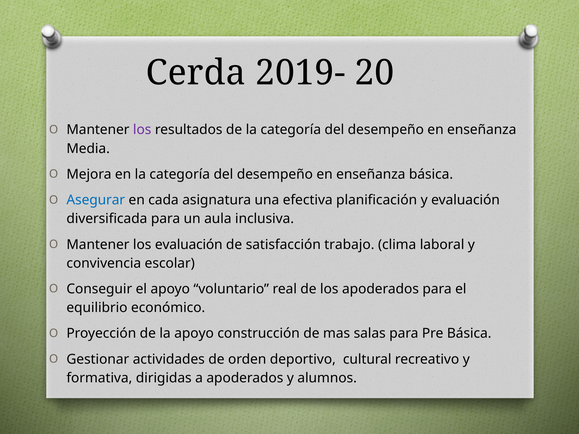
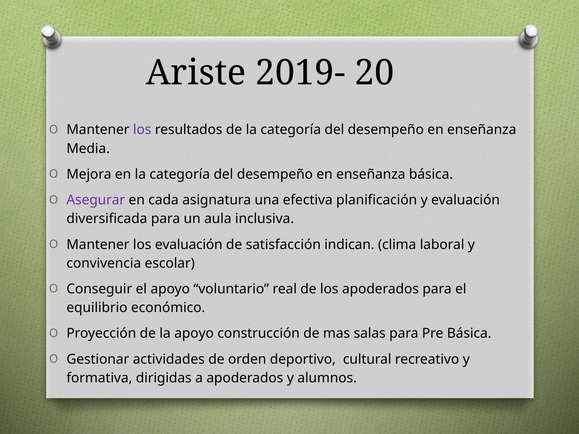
Cerda: Cerda -> Ariste
Asegurar colour: blue -> purple
trabajo: trabajo -> indican
